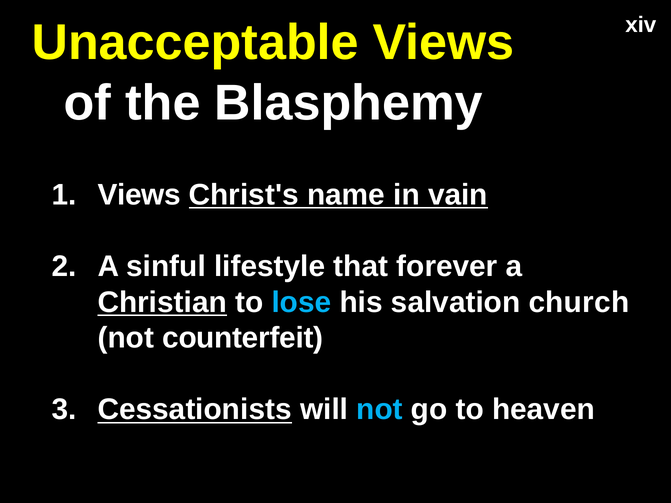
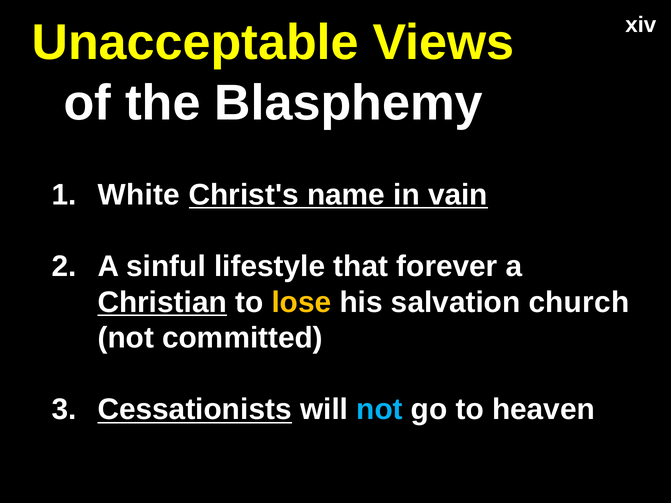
1 Views: Views -> White
lose colour: light blue -> yellow
counterfeit: counterfeit -> committed
